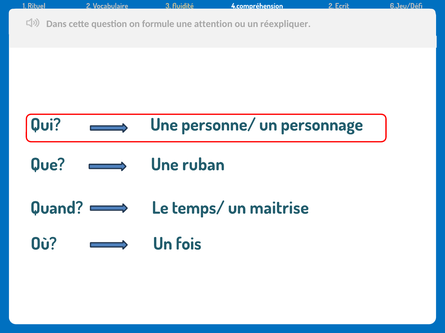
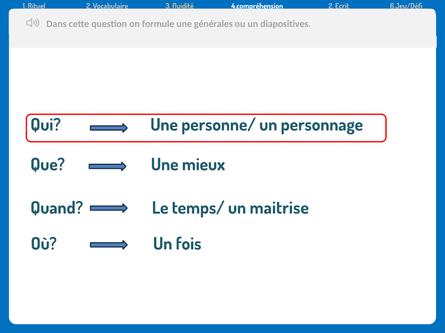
attention: attention -> générales
réexpliquer: réexpliquer -> diapositives
ruban: ruban -> mieux
